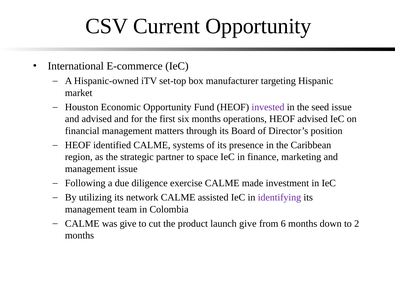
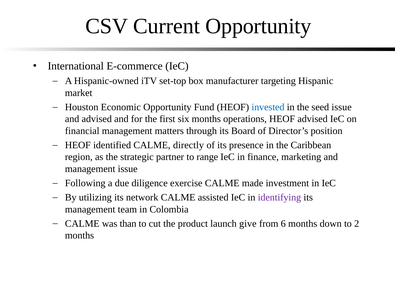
invested colour: purple -> blue
systems: systems -> directly
space: space -> range
was give: give -> than
